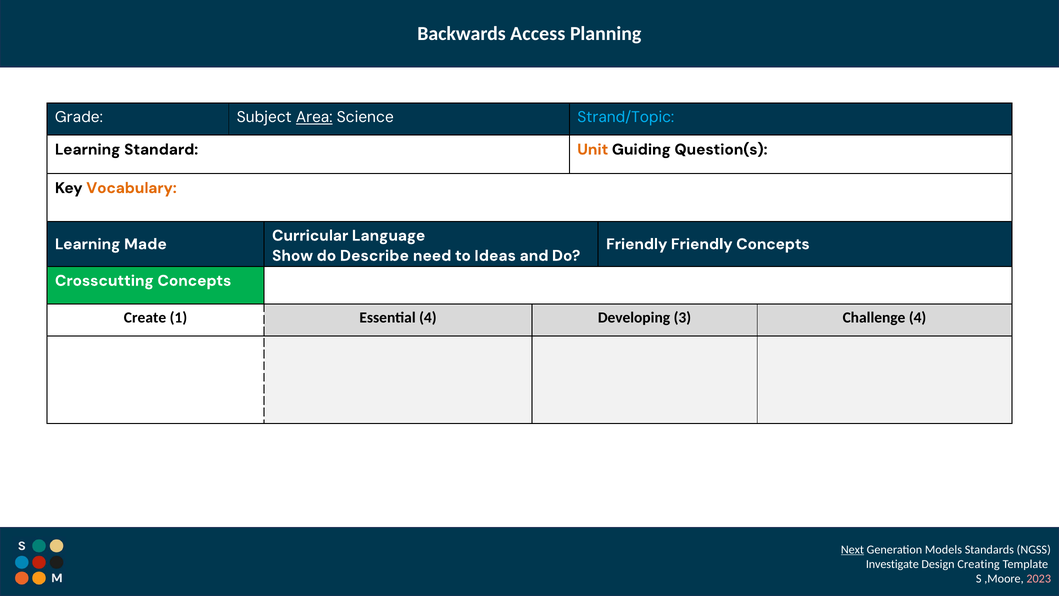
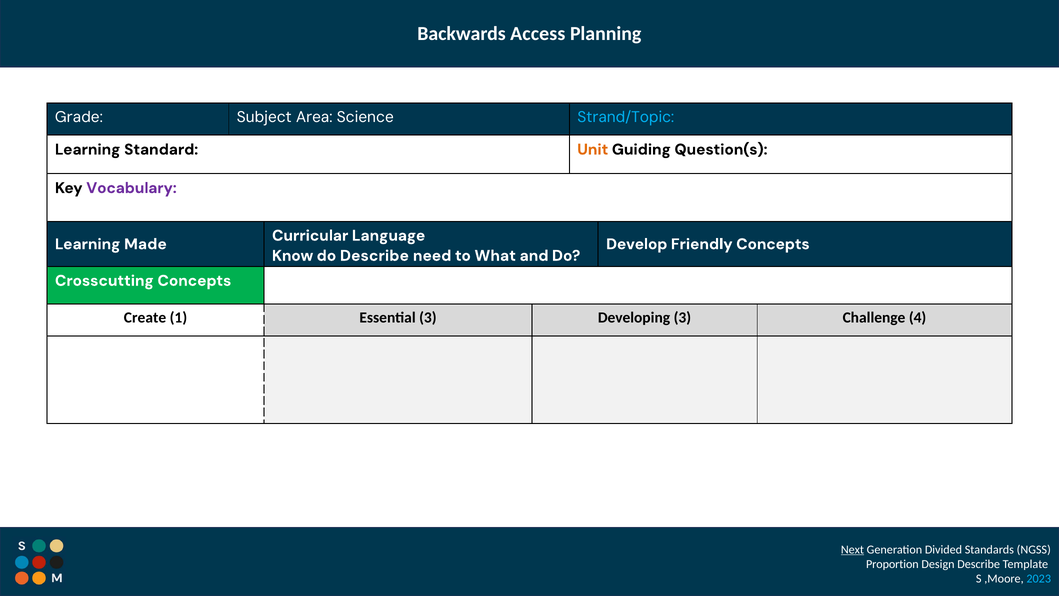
Area underline: present -> none
Vocabulary colour: orange -> purple
Friendly at (637, 244): Friendly -> Develop
Show: Show -> Know
Ideas: Ideas -> What
Essential 4: 4 -> 3
Models: Models -> Divided
Investigate: Investigate -> Proportion
Design Creating: Creating -> Describe
2023 colour: pink -> light blue
